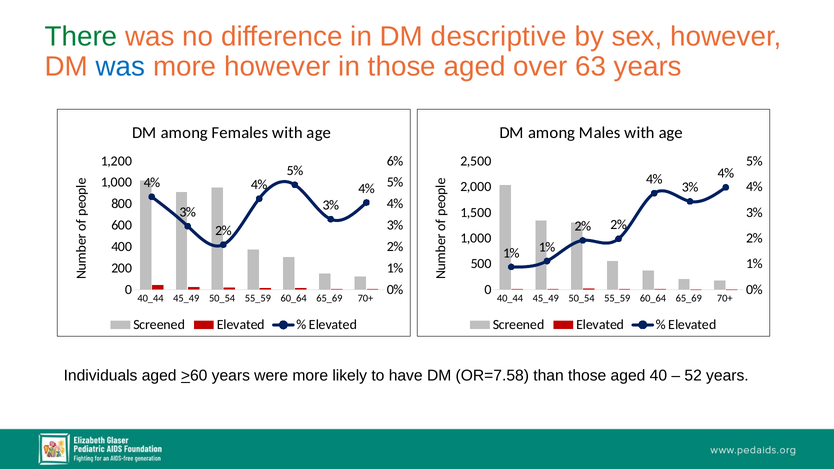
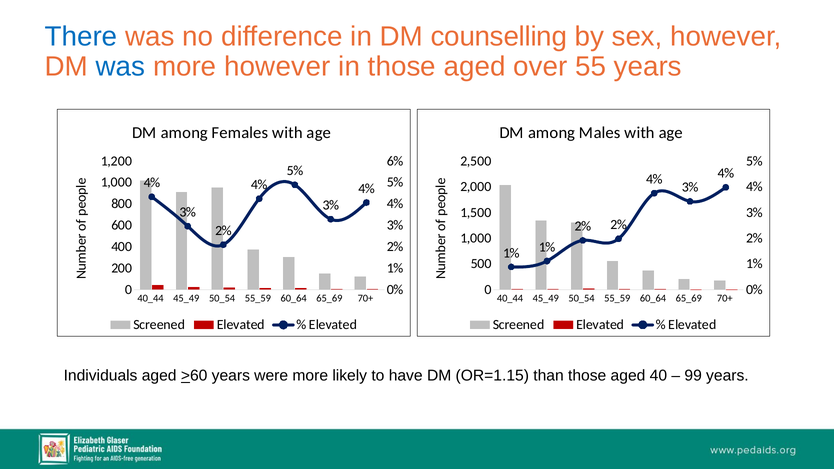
There colour: green -> blue
descriptive: descriptive -> counselling
63: 63 -> 55
OR=7.58: OR=7.58 -> OR=1.15
52: 52 -> 99
